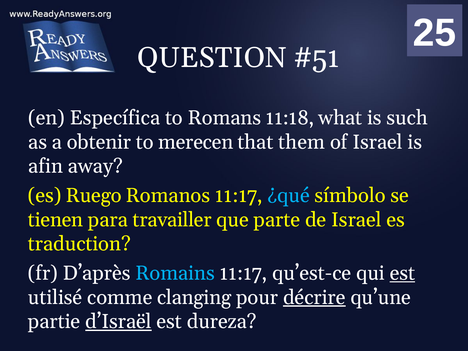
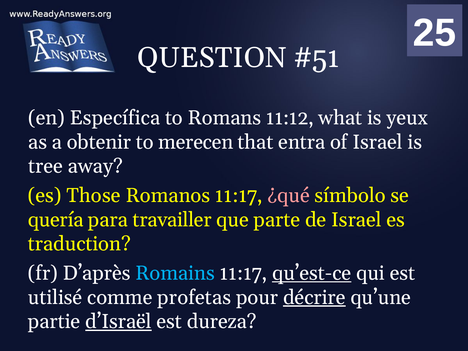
11:18: 11:18 -> 11:12
such: such -> yeux
them: them -> entra
afin: afin -> tree
Ruego: Ruego -> Those
¿qué colour: light blue -> pink
tienen: tienen -> quería
qu’est-ce underline: none -> present
est at (402, 273) underline: present -> none
clanging: clanging -> profetas
